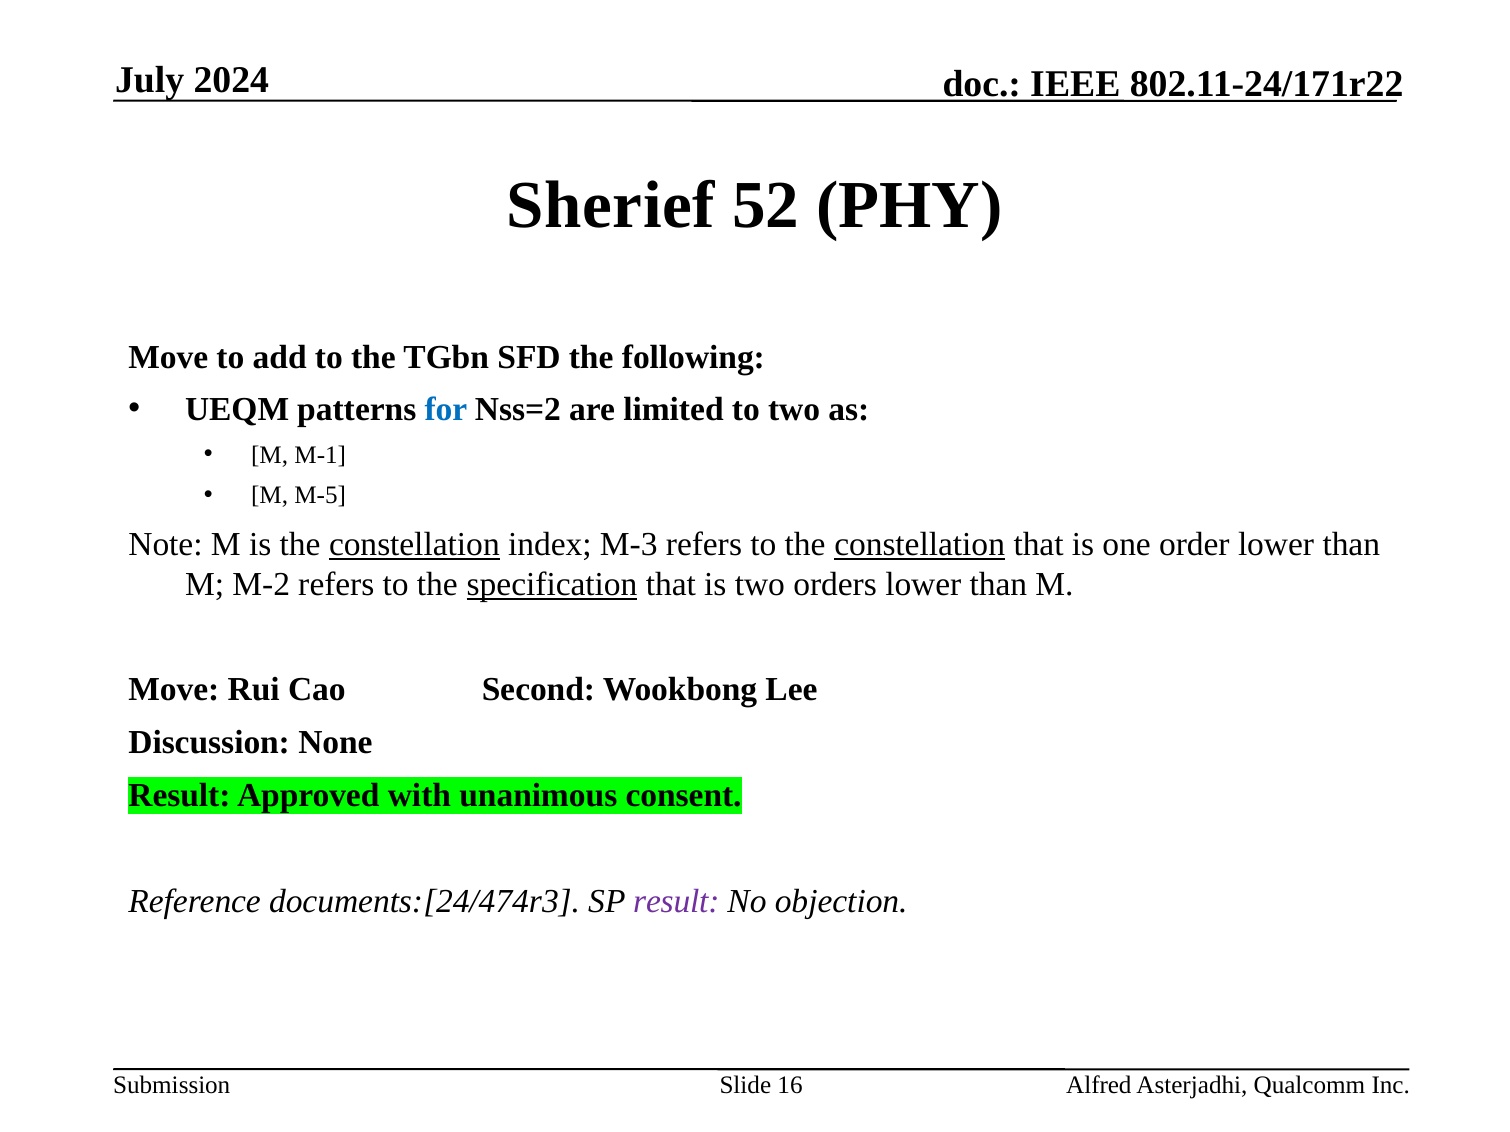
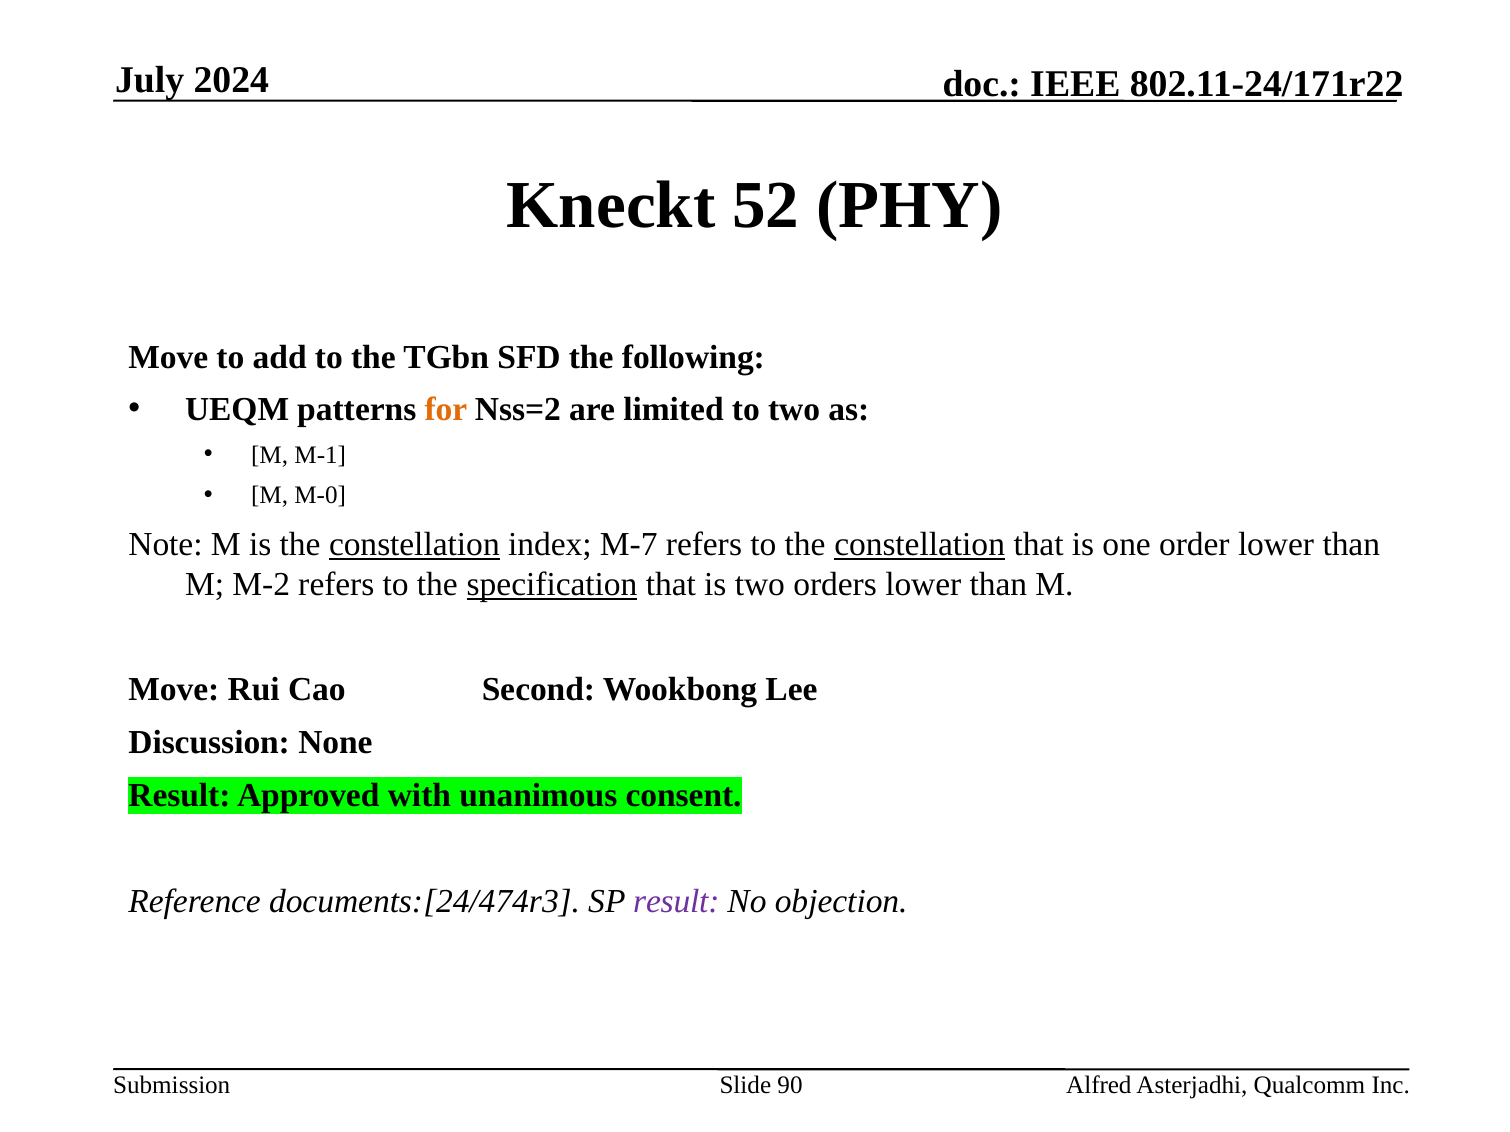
Sherief: Sherief -> Kneckt
for colour: blue -> orange
M-5: M-5 -> M-0
M-3: M-3 -> M-7
16: 16 -> 90
